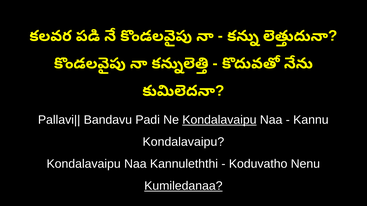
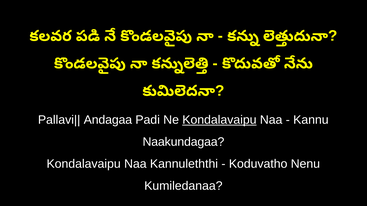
Bandavu: Bandavu -> Andagaa
Kondalavaipu at (183, 142): Kondalavaipu -> Naakundagaa
Kumiledanaa underline: present -> none
